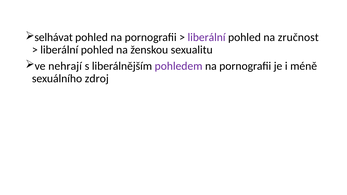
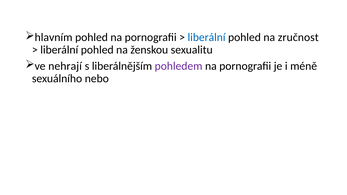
selhávat: selhávat -> hlavním
liberální at (207, 37) colour: purple -> blue
zdroj: zdroj -> nebo
